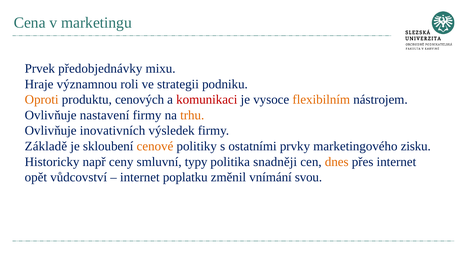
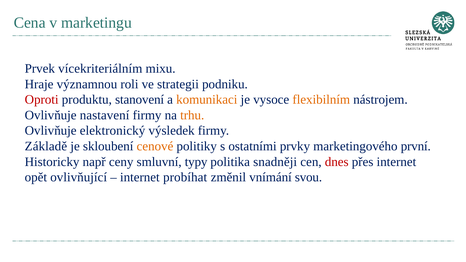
předobjednávky: předobjednávky -> vícekriteriálním
Oproti colour: orange -> red
cenových: cenových -> stanovení
komunikaci colour: red -> orange
inovativních: inovativních -> elektronický
zisku: zisku -> první
dnes colour: orange -> red
vůdcovství: vůdcovství -> ovlivňující
poplatku: poplatku -> probíhat
